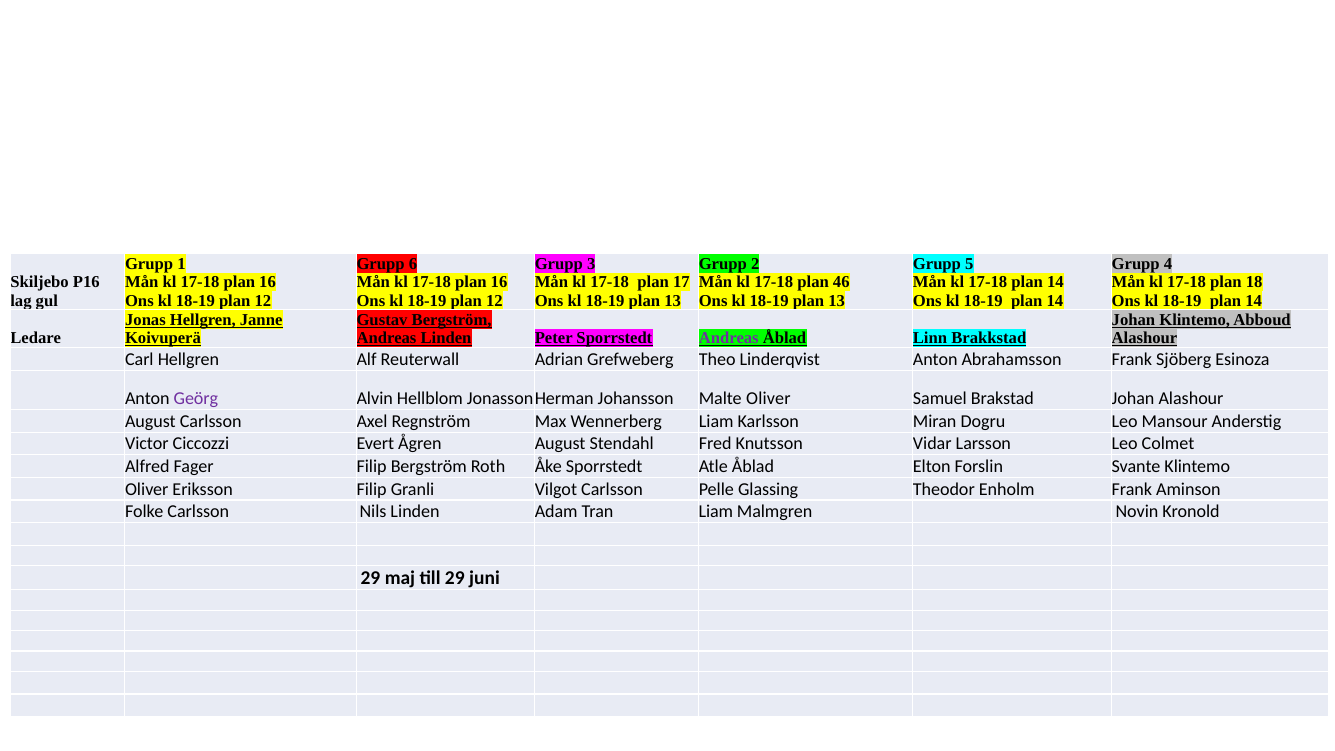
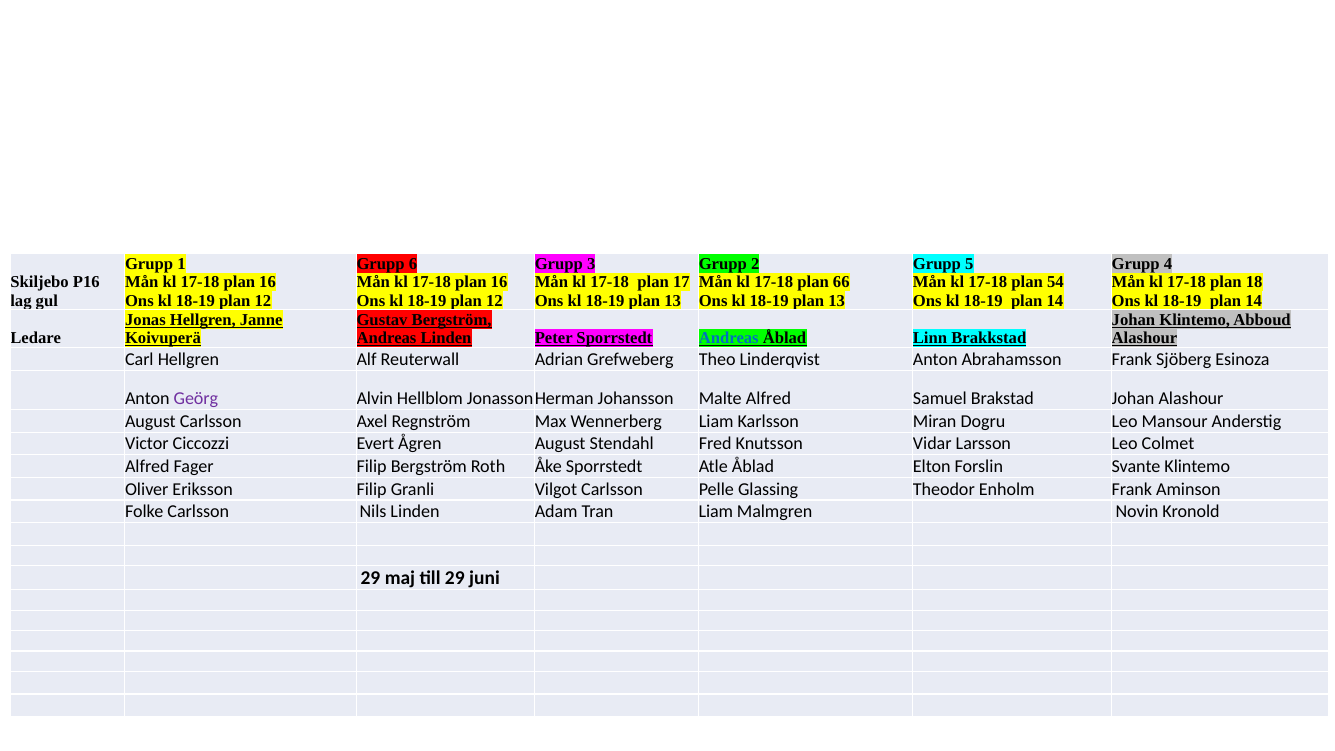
46: 46 -> 66
17-18 plan 14: 14 -> 54
Andreas at (729, 338) colour: purple -> blue
Malte Oliver: Oliver -> Alfred
